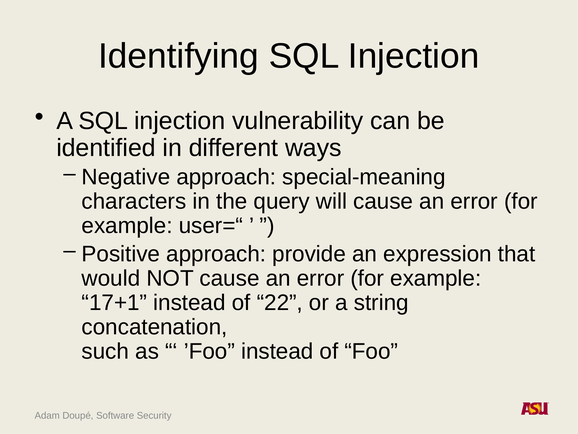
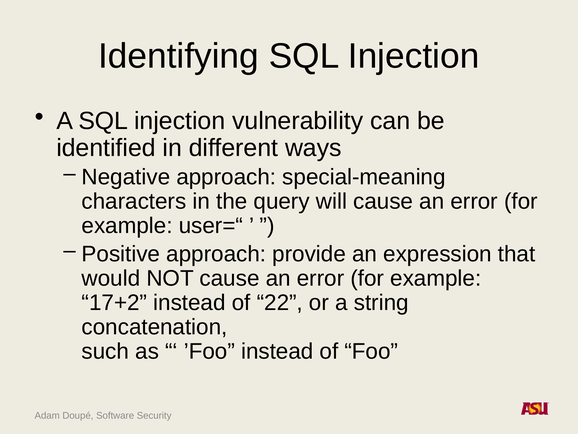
17+1: 17+1 -> 17+2
